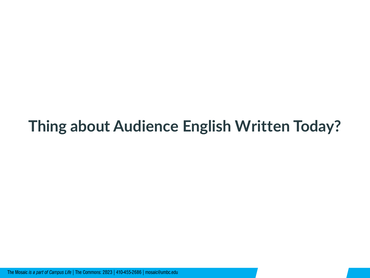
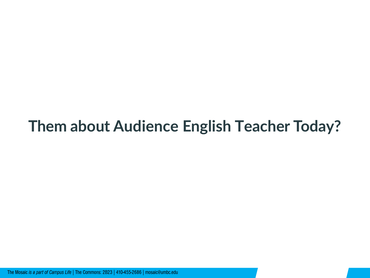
Thing: Thing -> Them
Written: Written -> Teacher
